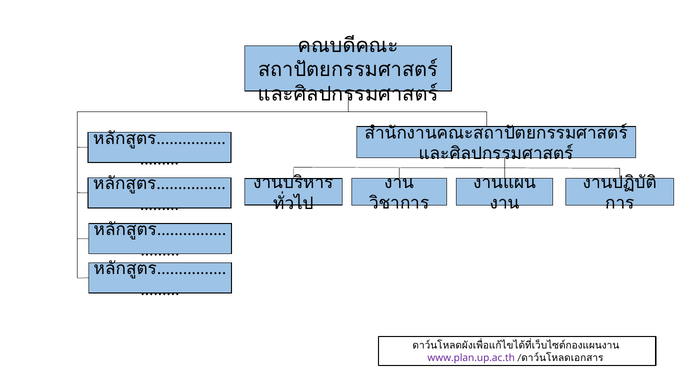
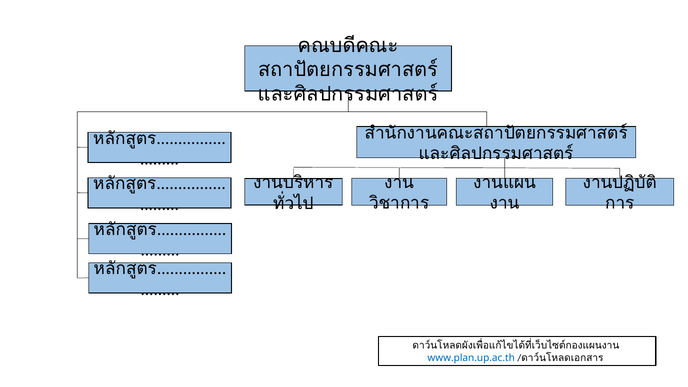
www.plan.up.ac.th colour: purple -> blue
